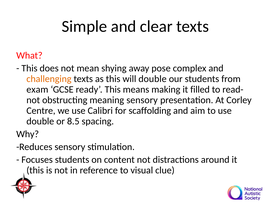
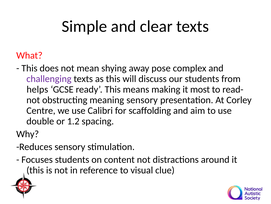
challenging colour: orange -> purple
will double: double -> discuss
exam: exam -> helps
filled: filled -> most
8.5: 8.5 -> 1.2
